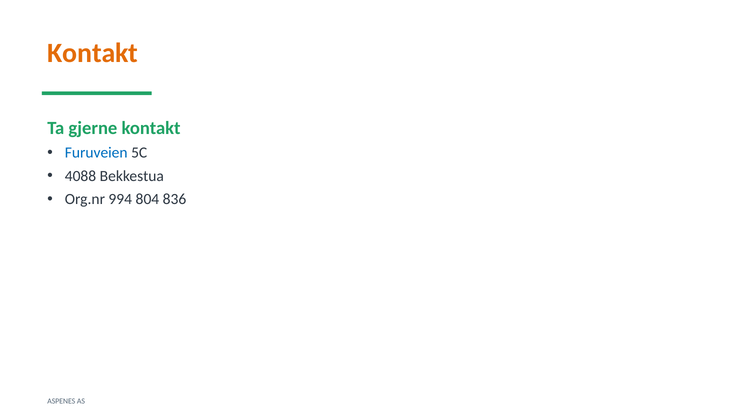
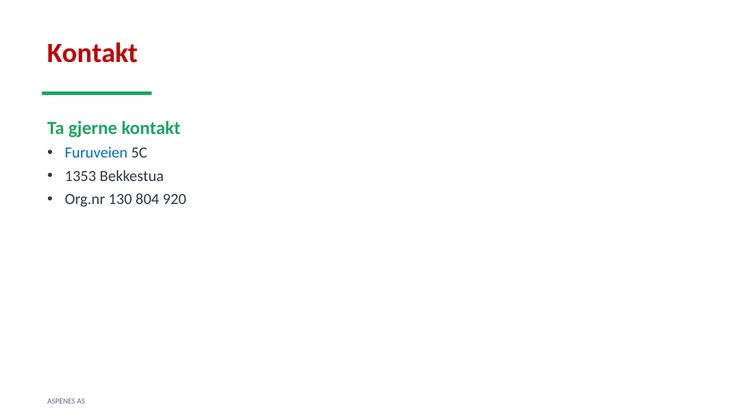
Kontakt at (93, 53) colour: orange -> red
4088: 4088 -> 1353
994: 994 -> 130
836: 836 -> 920
